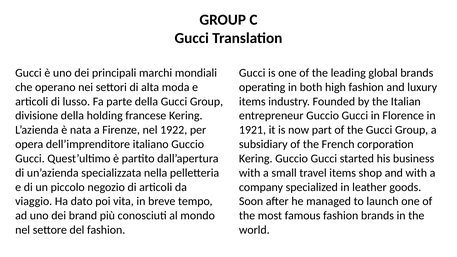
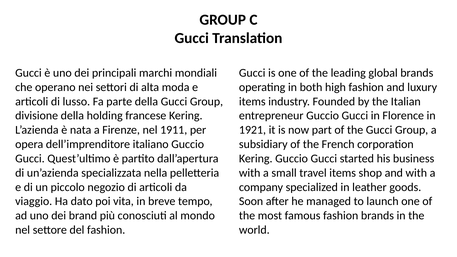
1922: 1922 -> 1911
